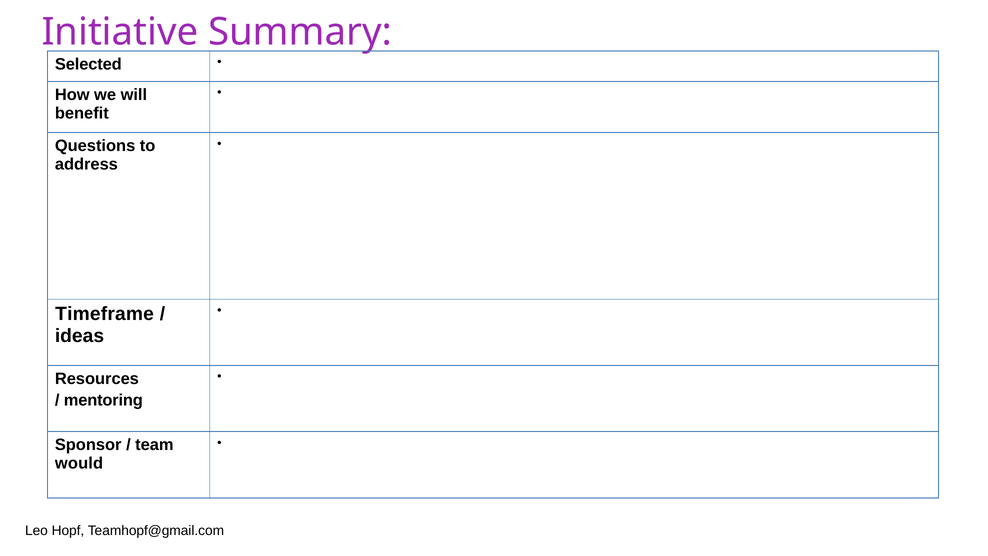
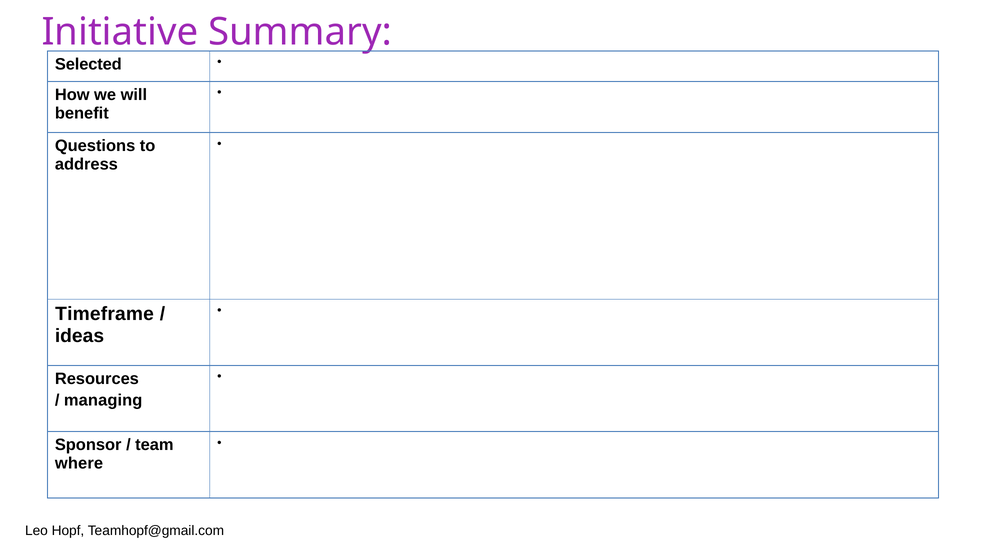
mentoring: mentoring -> managing
would: would -> where
